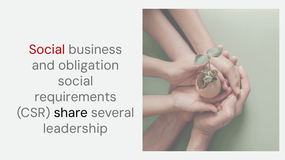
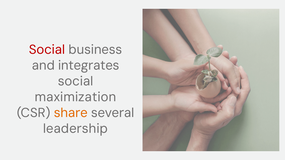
obligation: obligation -> integrates
requirements: requirements -> maximization
share colour: black -> orange
